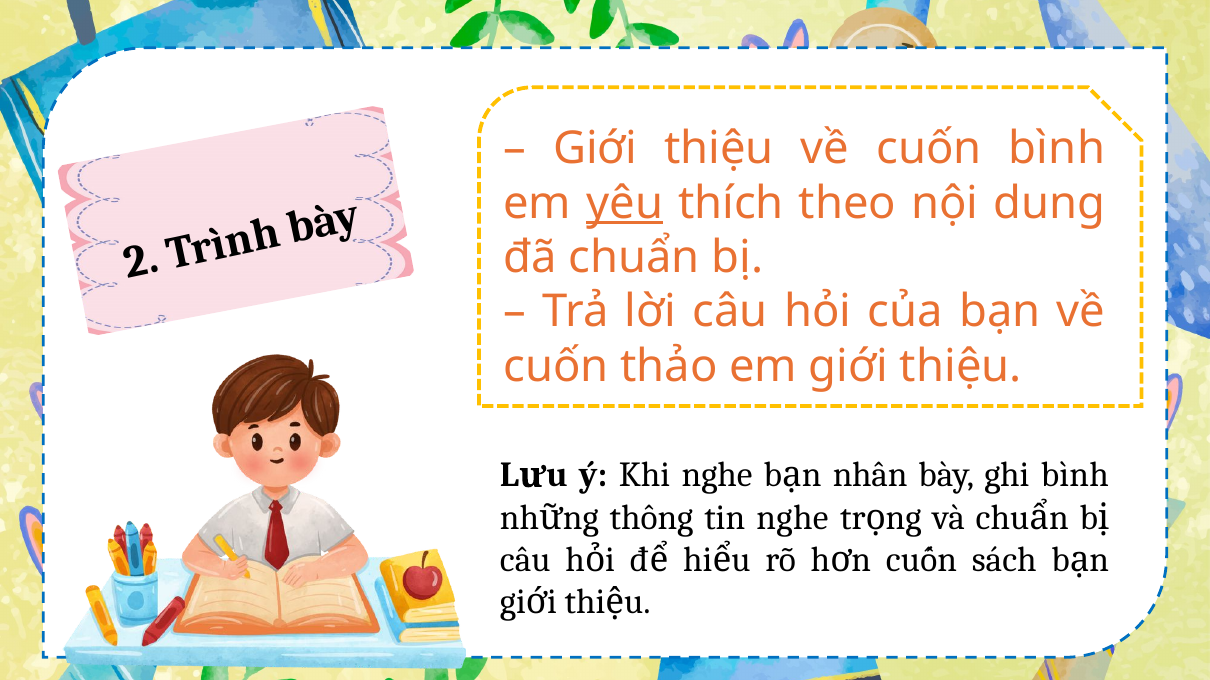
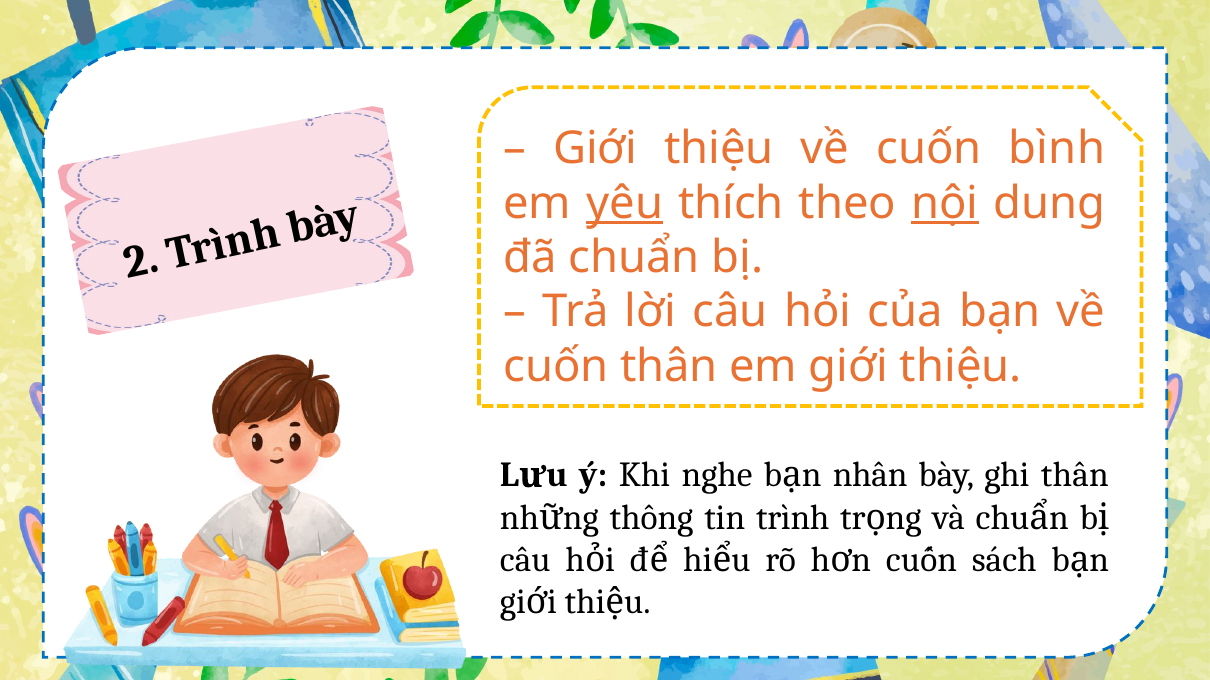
nội underline: none -> present
cuốn thảo: thảo -> thân
ghi bình: bình -> thân
tin nghe: nghe -> trình
